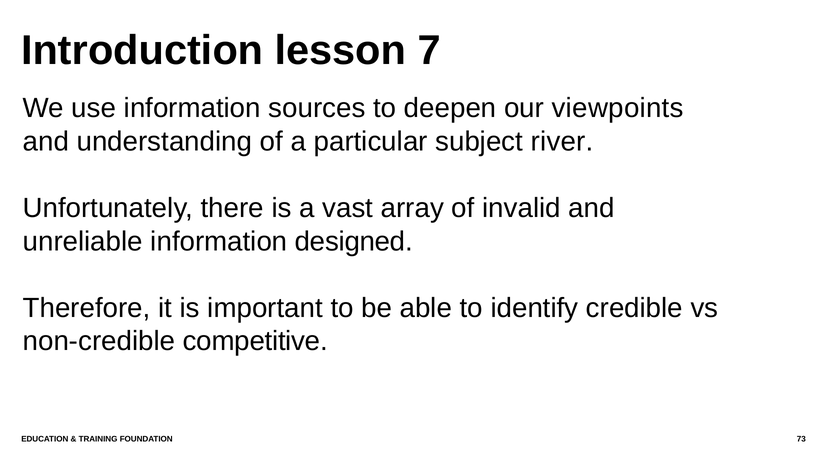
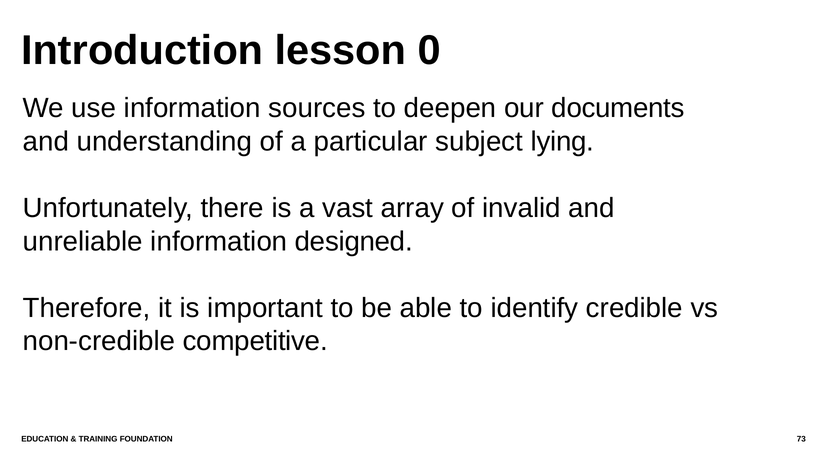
7: 7 -> 0
viewpoints: viewpoints -> documents
river: river -> lying
